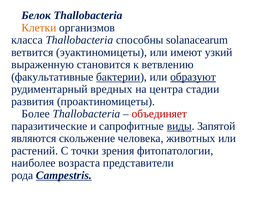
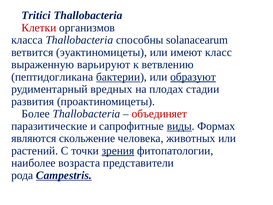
Белок: Белок -> Tritici
Клетки colour: orange -> red
узкий: узкий -> класс
становится: становится -> варьируют
факультативные: факультативные -> пептидогликана
центра: центра -> плодах
Запятой: Запятой -> Формах
зрения underline: none -> present
